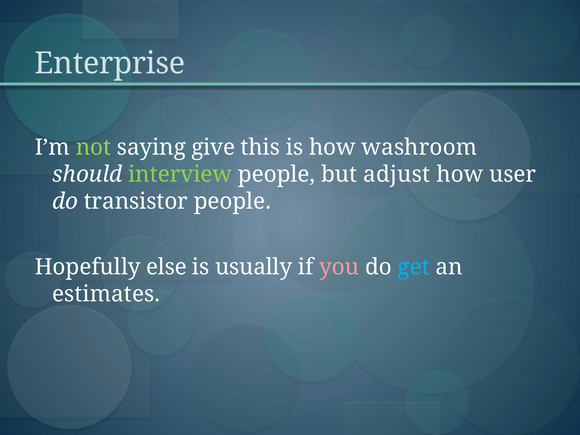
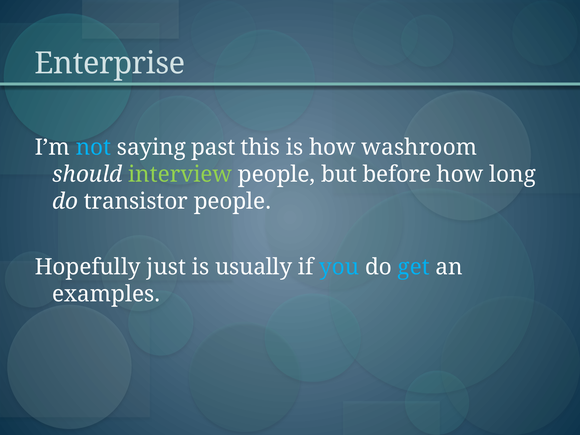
not colour: light green -> light blue
give: give -> past
adjust: adjust -> before
user: user -> long
else: else -> just
you colour: pink -> light blue
estimates: estimates -> examples
